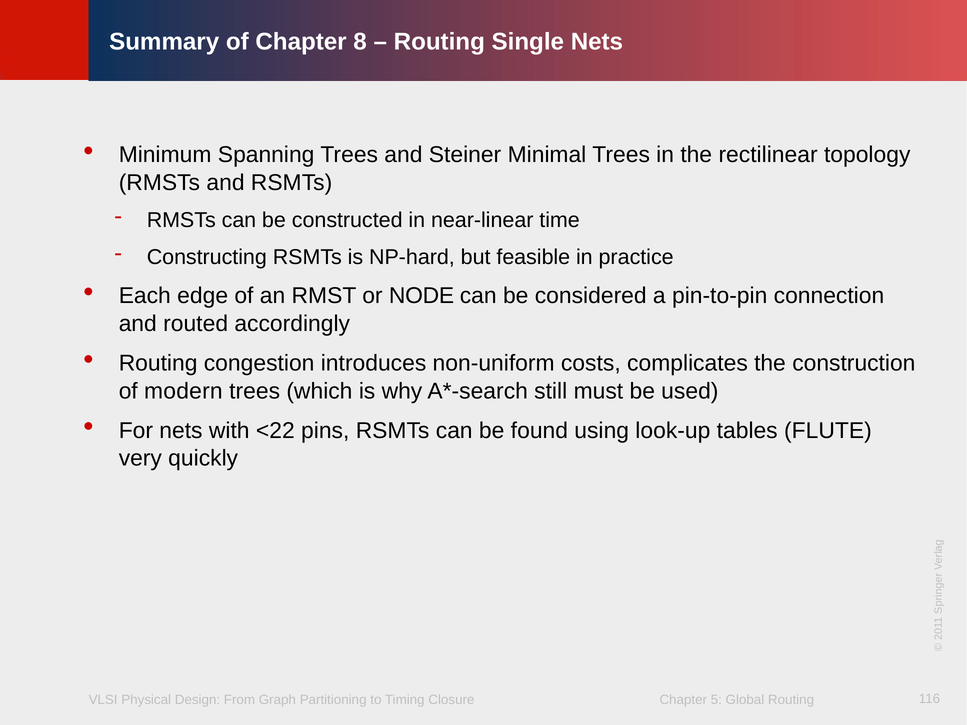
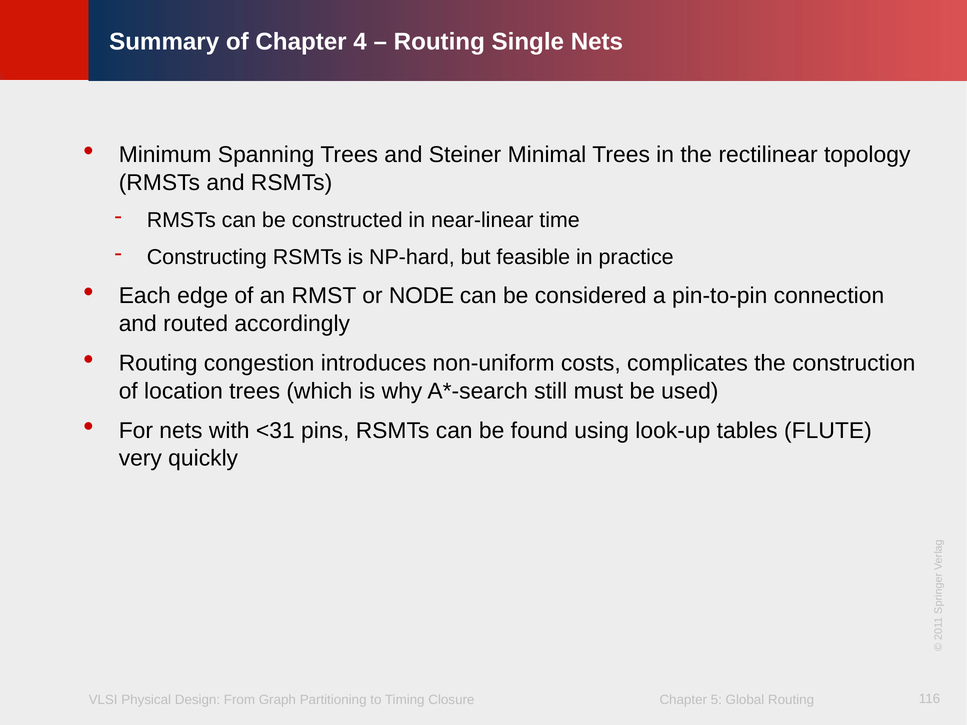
8: 8 -> 4
modern: modern -> location
<22: <22 -> <31
